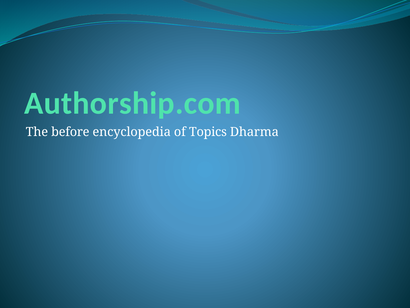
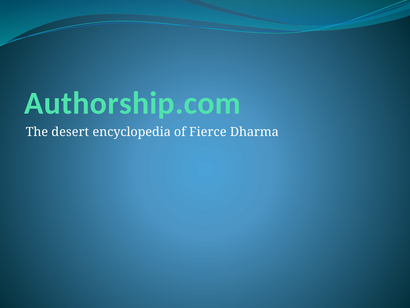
before: before -> desert
Topics: Topics -> Fierce
